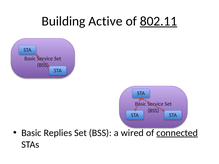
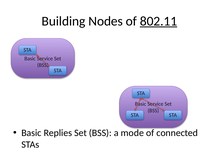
Active: Active -> Nodes
wired: wired -> mode
connected underline: present -> none
